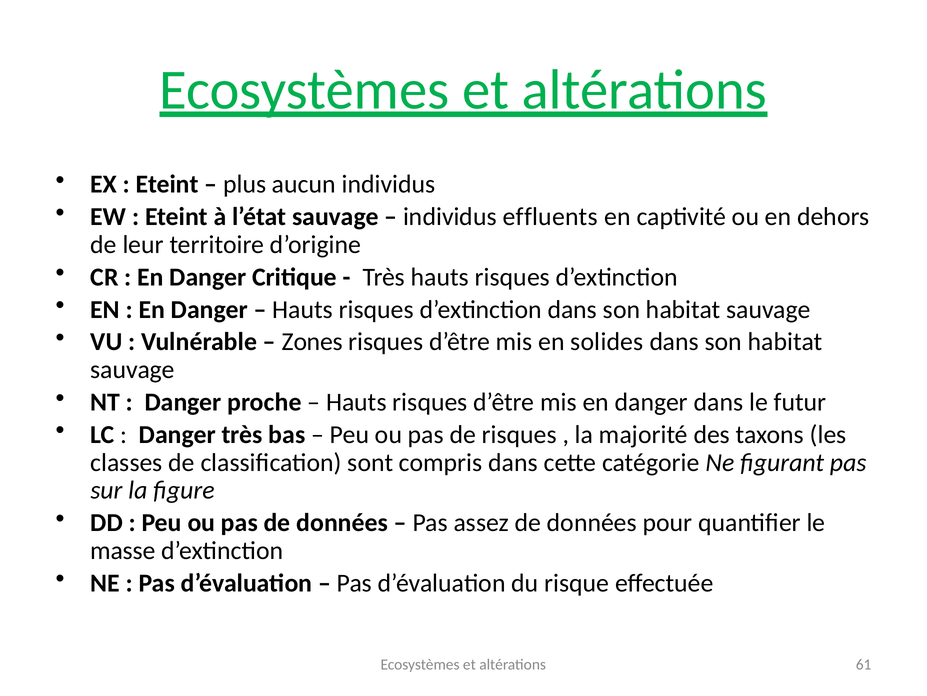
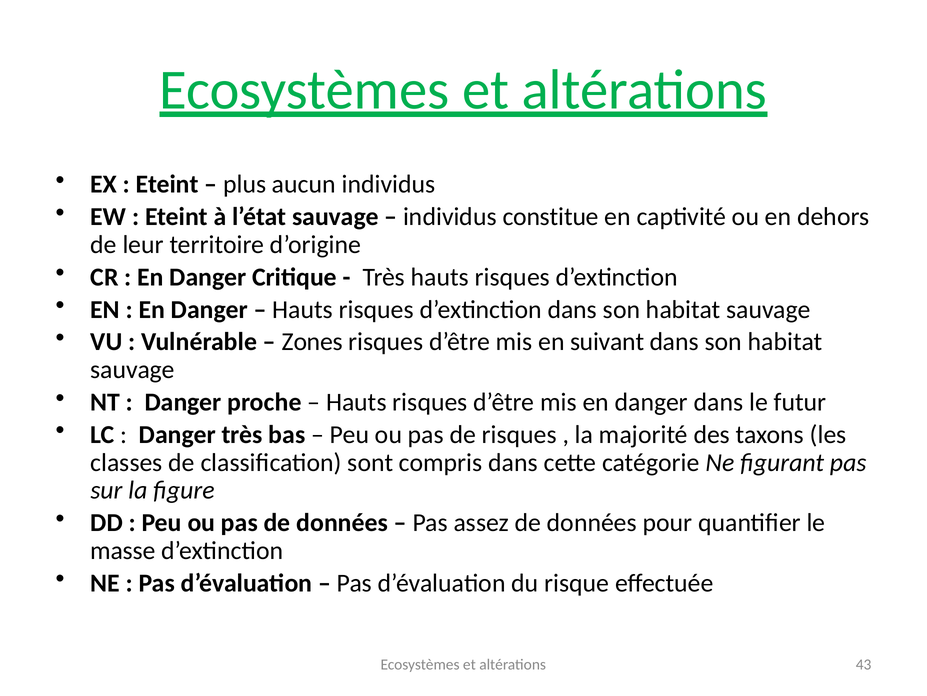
effluents: effluents -> constitue
solides: solides -> suivant
61: 61 -> 43
